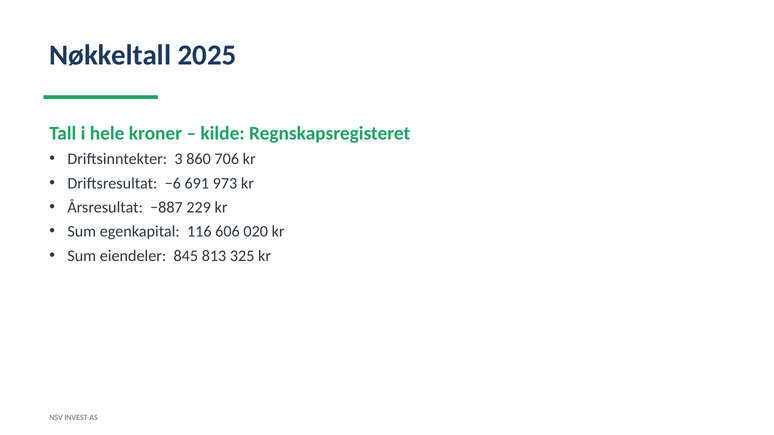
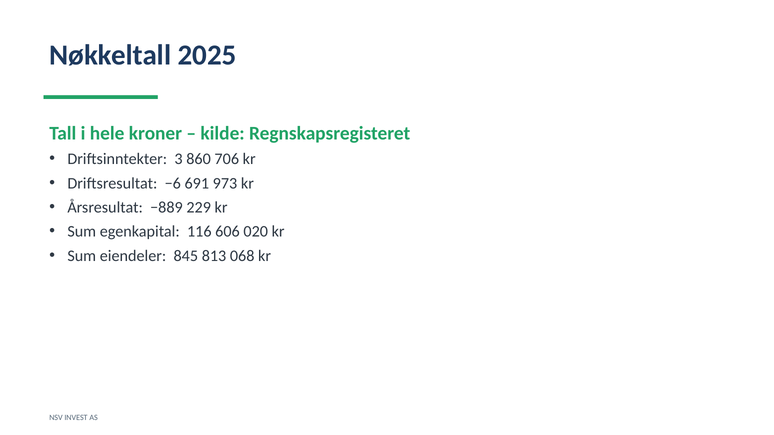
−887: −887 -> −889
325: 325 -> 068
